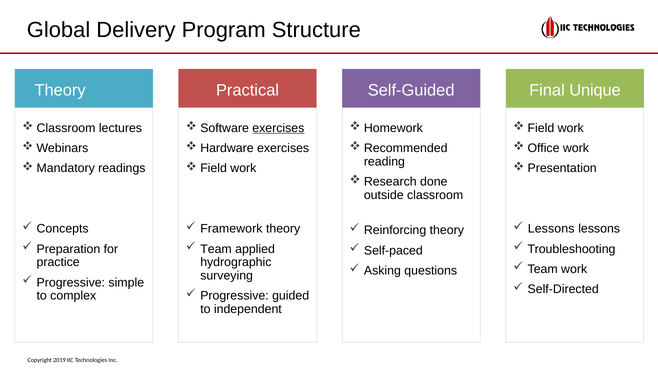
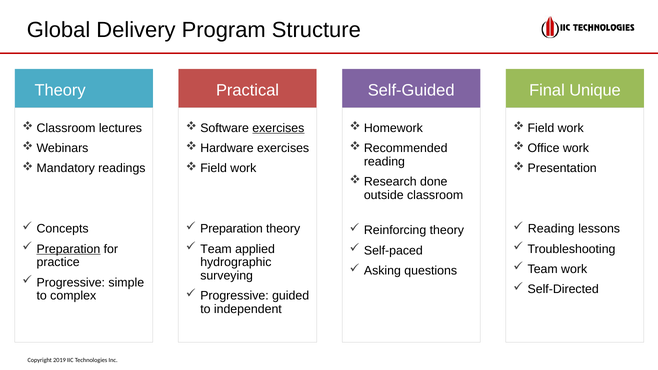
Framework at (231, 229): Framework -> Preparation
Lessons at (551, 229): Lessons -> Reading
Preparation at (68, 249) underline: none -> present
